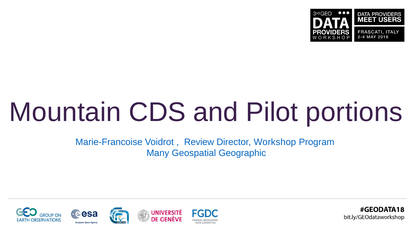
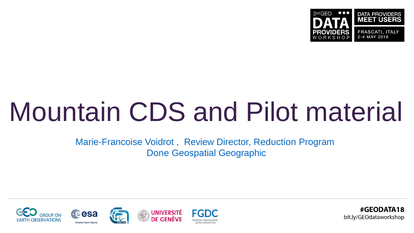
portions: portions -> material
Workshop: Workshop -> Reduction
Many: Many -> Done
